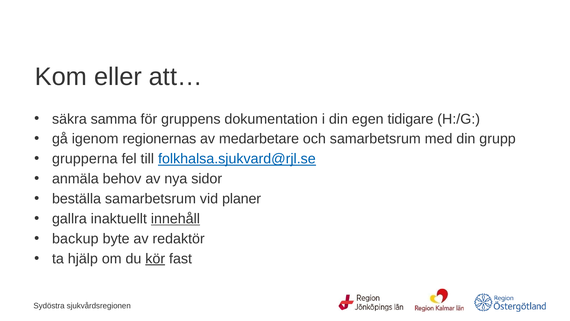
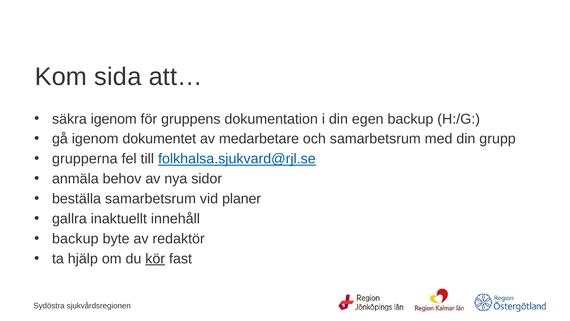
eller: eller -> sida
säkra samma: samma -> igenom
egen tidigare: tidigare -> backup
regionernas: regionernas -> dokumentet
innehåll underline: present -> none
